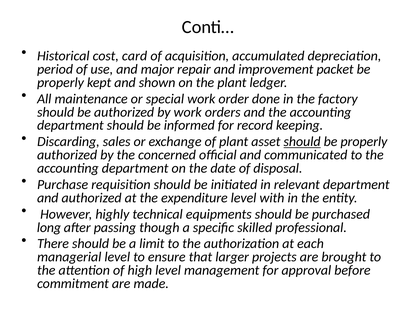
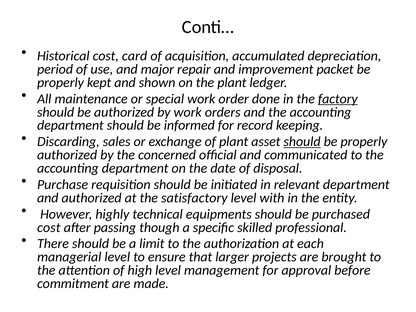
factory underline: none -> present
expenditure: expenditure -> satisfactory
long at (49, 227): long -> cost
